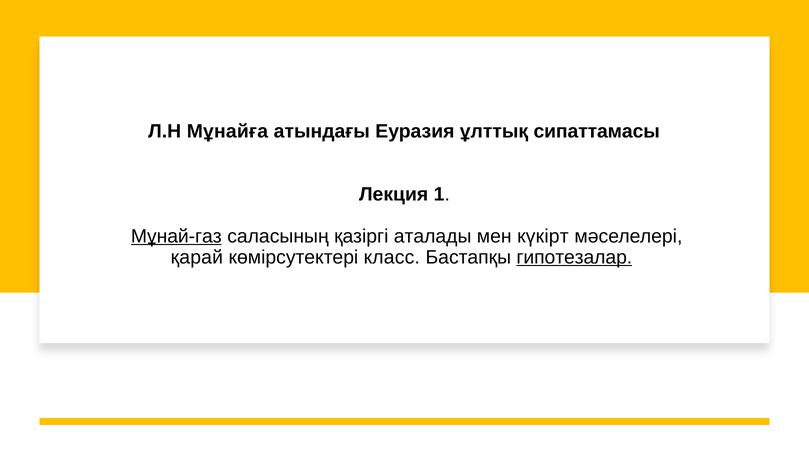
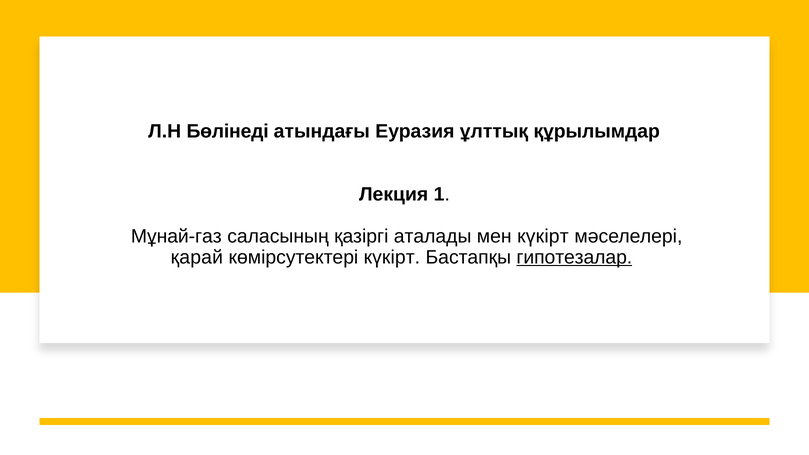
Мұнайға: Мұнайға -> Бөлінеді
сипаттамасы: сипаттамасы -> құрылымдар
Мұнай-газ underline: present -> none
көмірсутектері класс: класс -> күкірт
